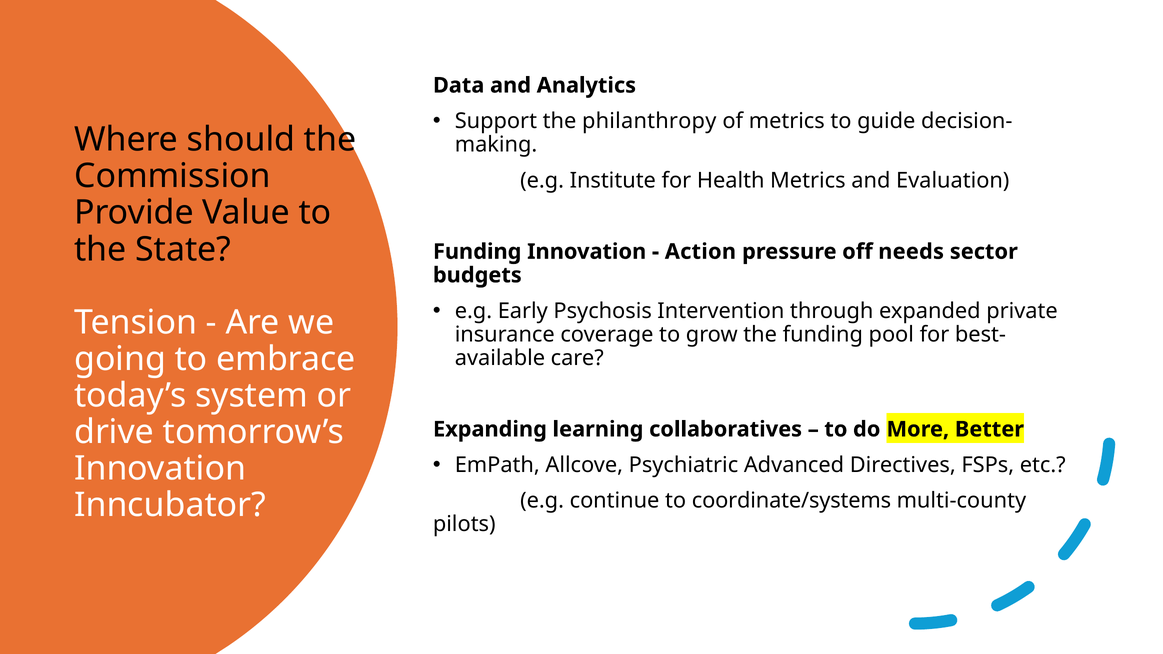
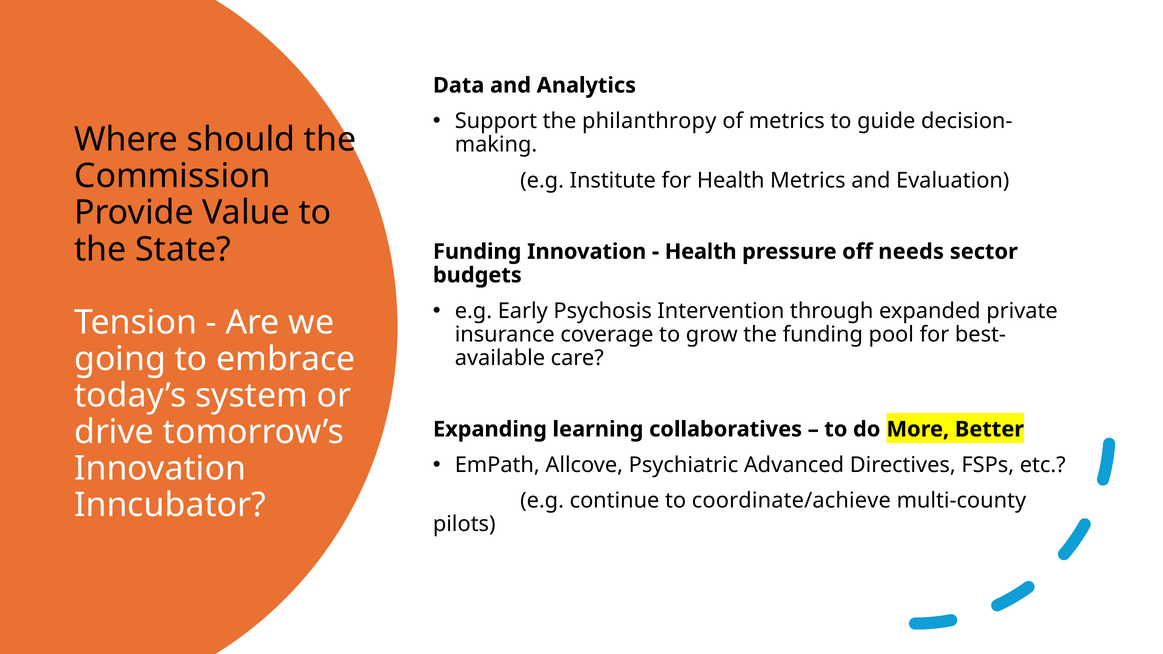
Action at (700, 252): Action -> Health
coordinate/systems: coordinate/systems -> coordinate/achieve
